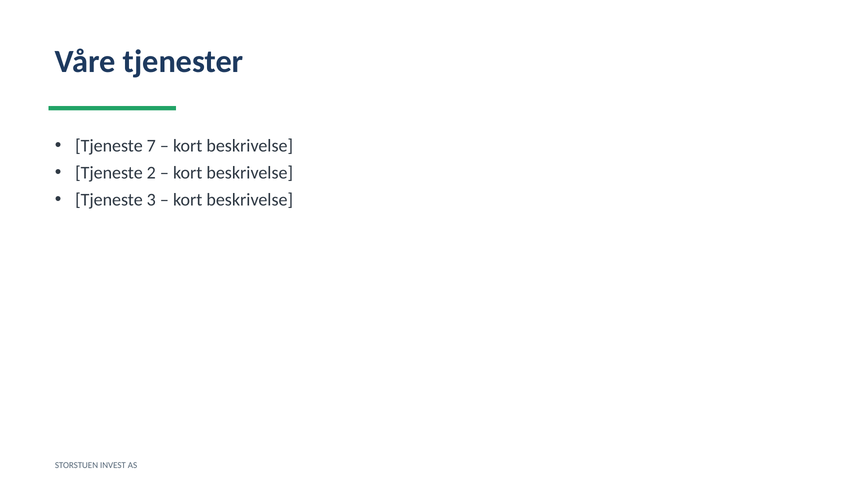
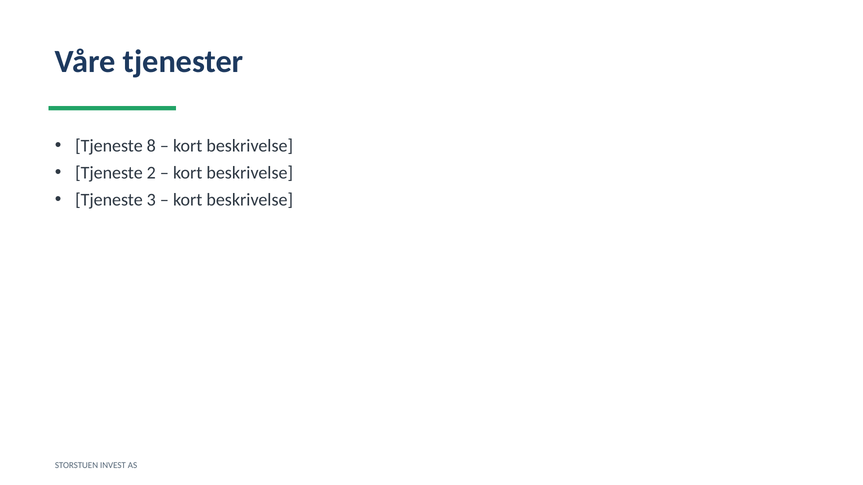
7: 7 -> 8
